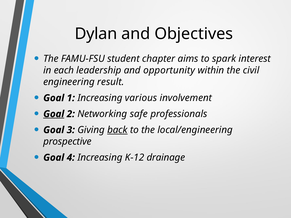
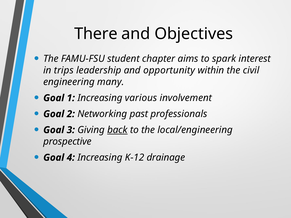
Dylan: Dylan -> There
each: each -> trips
result: result -> many
Goal at (54, 114) underline: present -> none
safe: safe -> past
